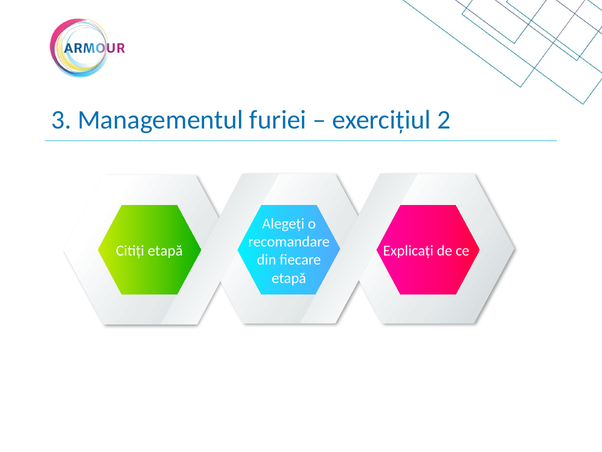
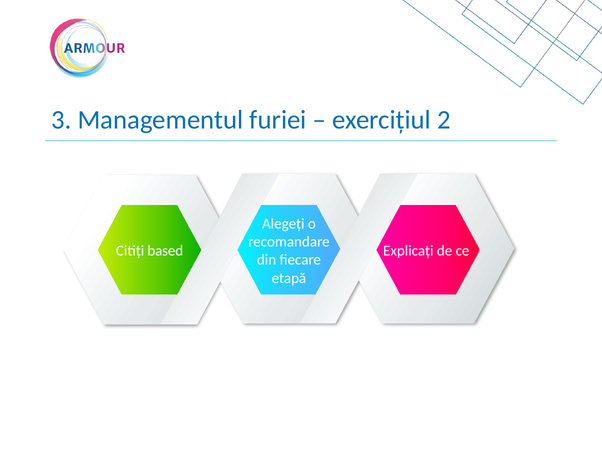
Citiți etapă: etapă -> based
